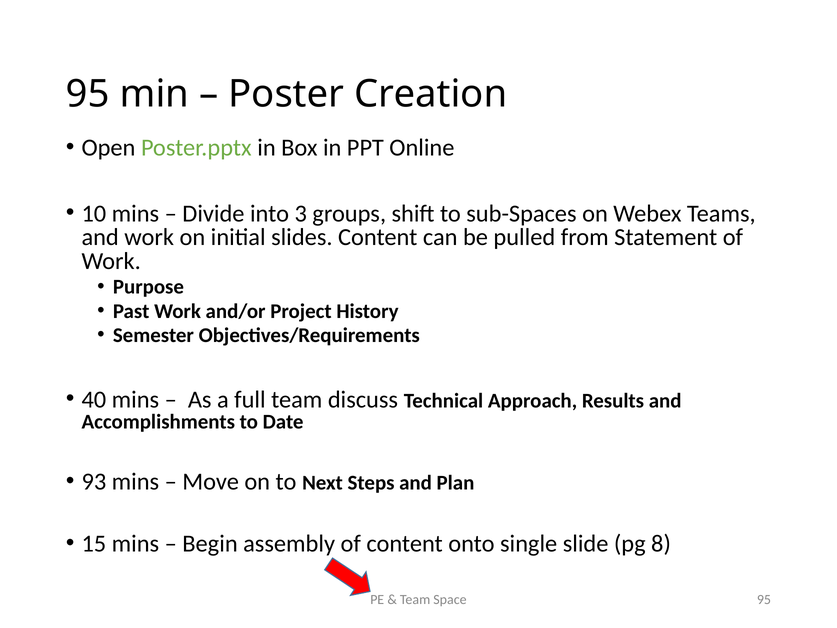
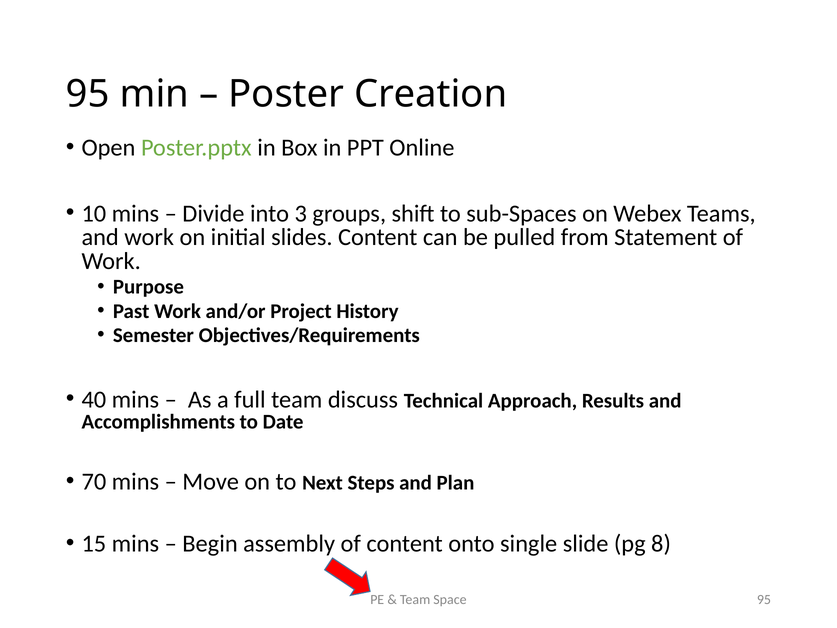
93: 93 -> 70
